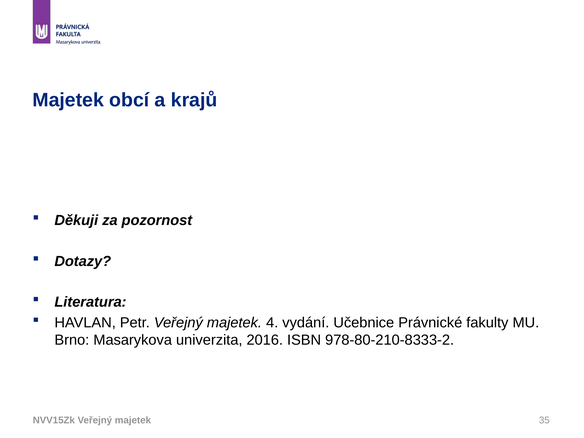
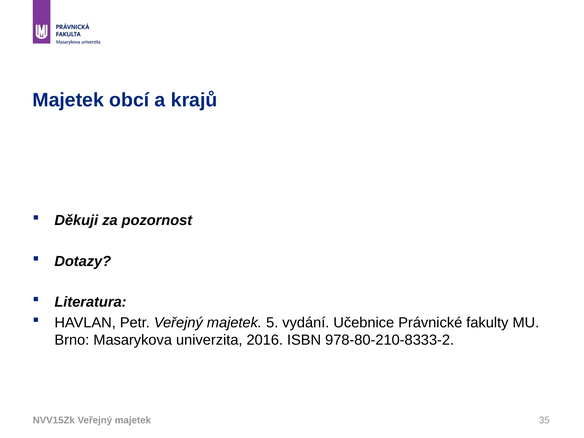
4: 4 -> 5
